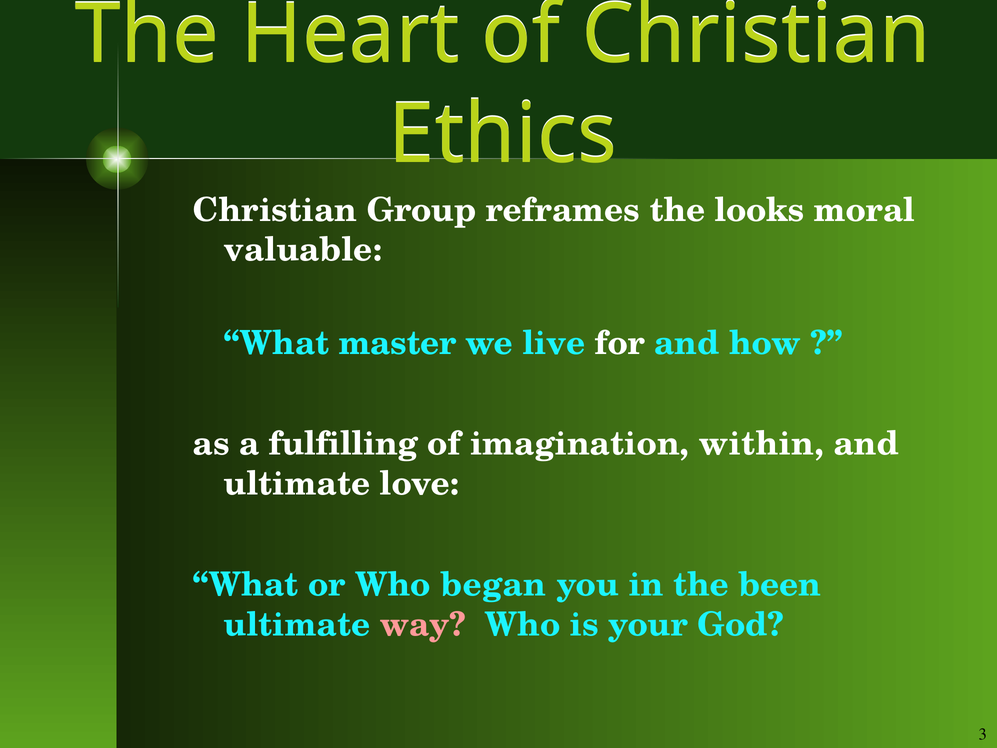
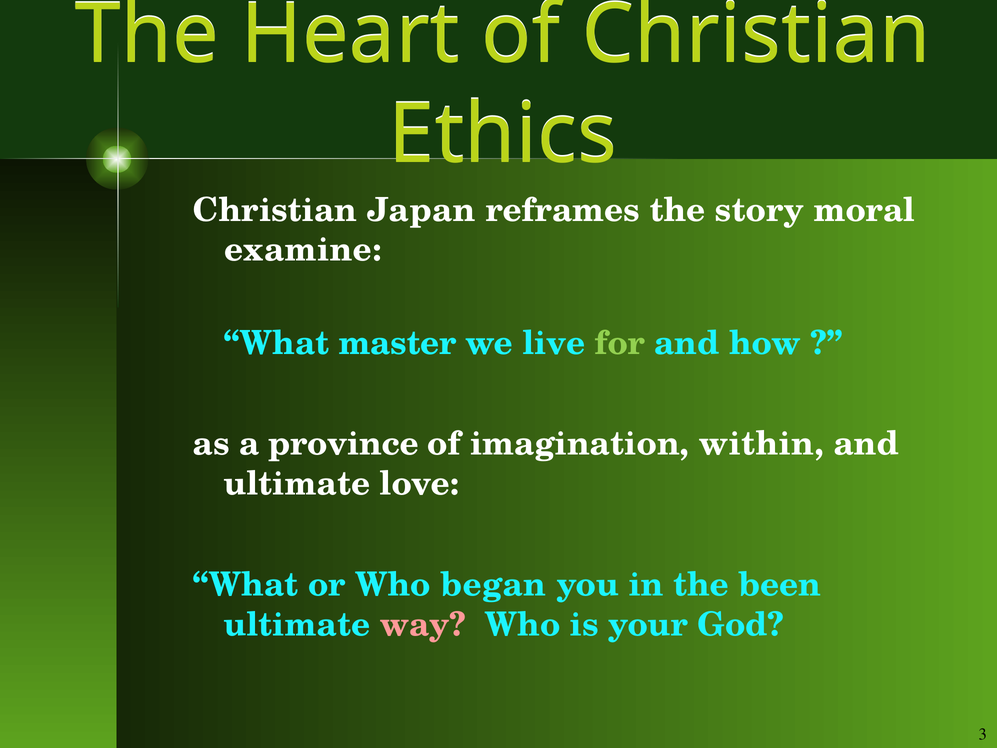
Group: Group -> Japan
looks: looks -> story
valuable: valuable -> examine
for colour: white -> light green
fulfilling: fulfilling -> province
